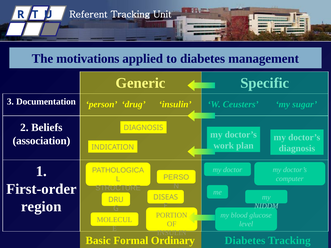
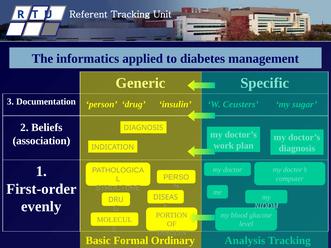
motivations: motivations -> informatics
region: region -> evenly
Diabetes at (245, 241): Diabetes -> Analysis
